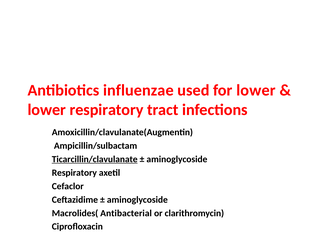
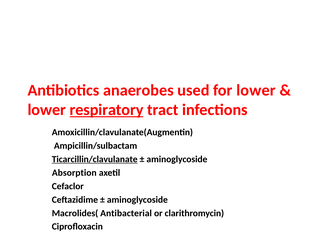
influenzae: influenzae -> anaerobes
respiratory at (107, 110) underline: none -> present
Respiratory at (74, 173): Respiratory -> Absorption
